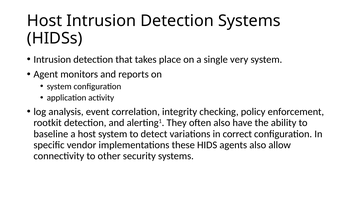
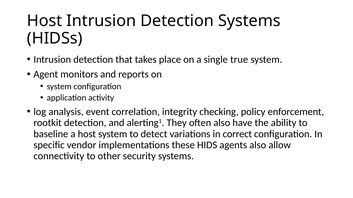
very: very -> true
